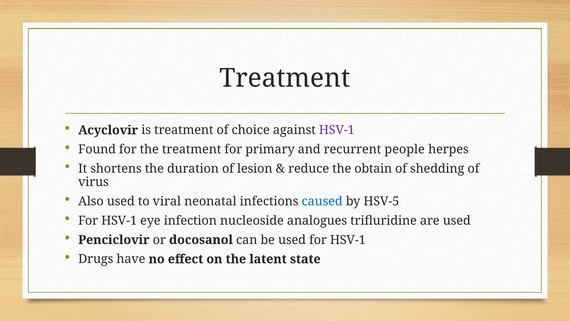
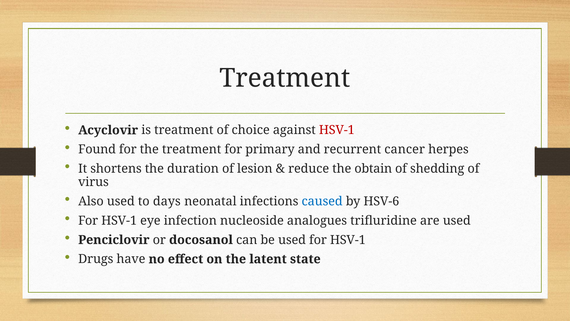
HSV-1 at (337, 130) colour: purple -> red
people: people -> cancer
viral: viral -> days
HSV-5: HSV-5 -> HSV-6
